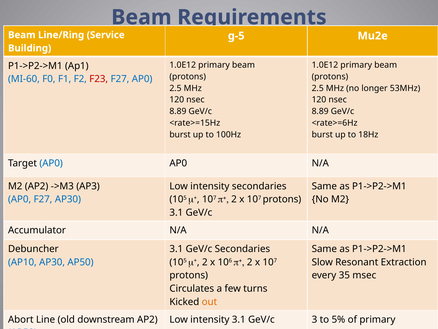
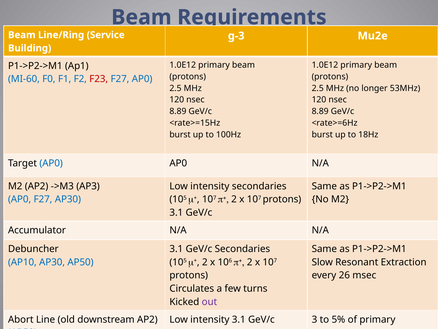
g-5: g-5 -> g-3
35: 35 -> 26
out colour: orange -> purple
